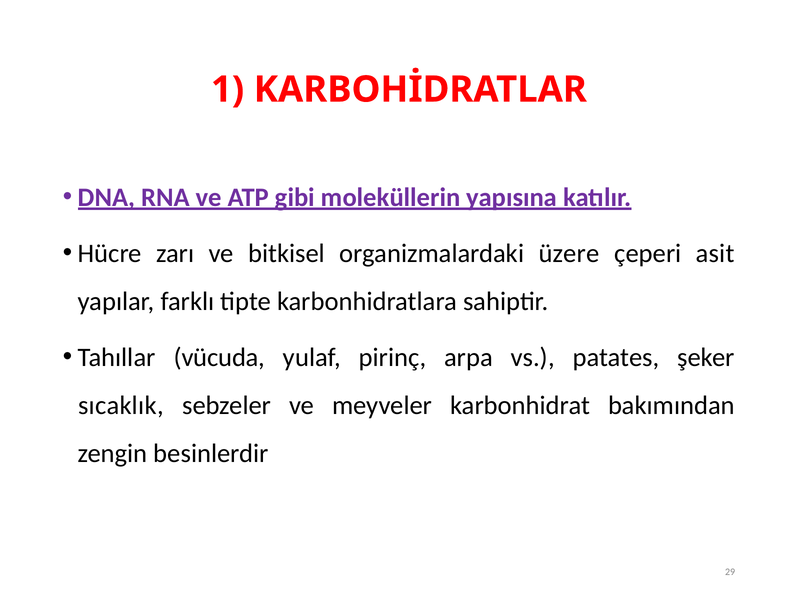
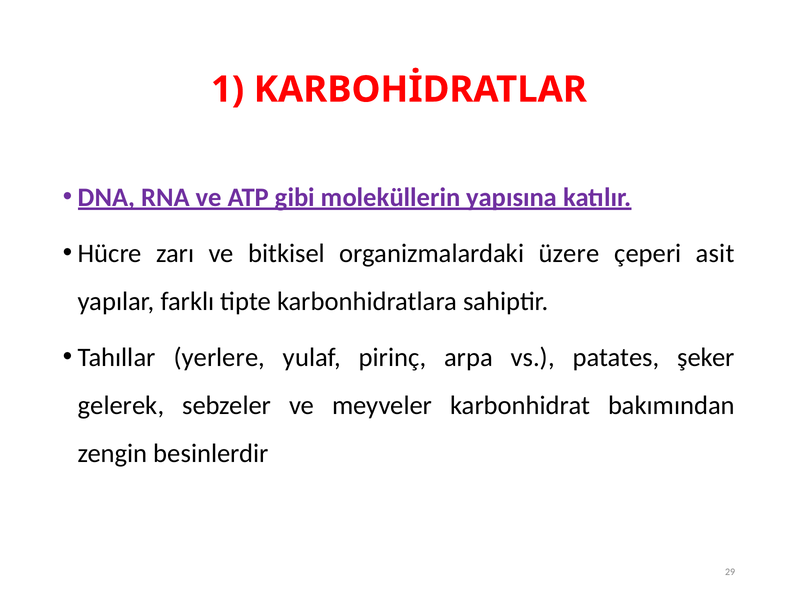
vücuda: vücuda -> yerlere
sıcaklık: sıcaklık -> gelerek
